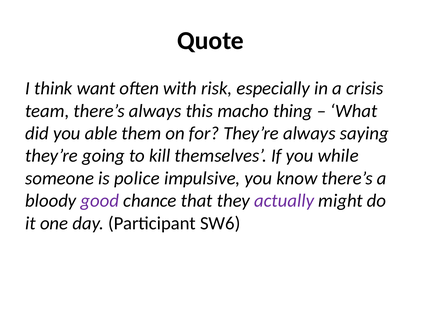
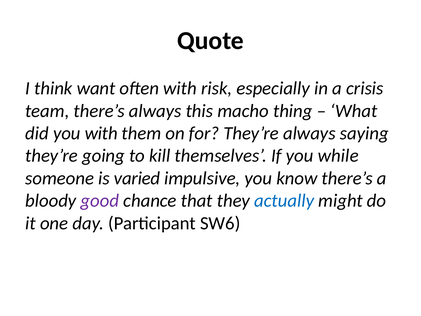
you able: able -> with
police: police -> varied
actually colour: purple -> blue
